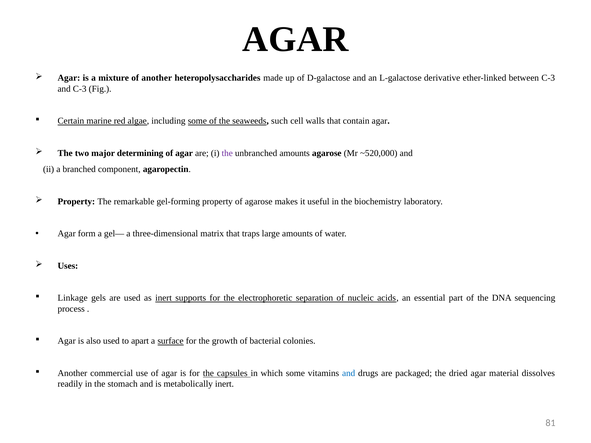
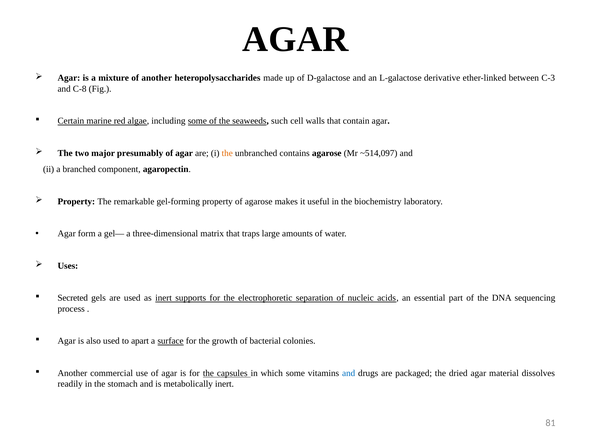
and C-3: C-3 -> C-8
determining: determining -> presumably
the at (227, 153) colour: purple -> orange
unbranched amounts: amounts -> contains
~520,000: ~520,000 -> ~514,097
Linkage: Linkage -> Secreted
